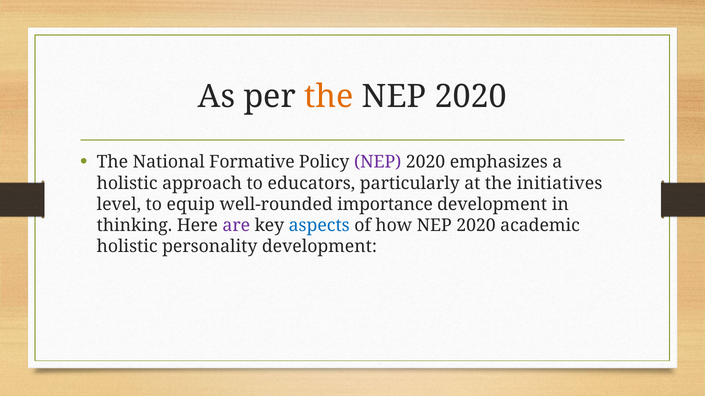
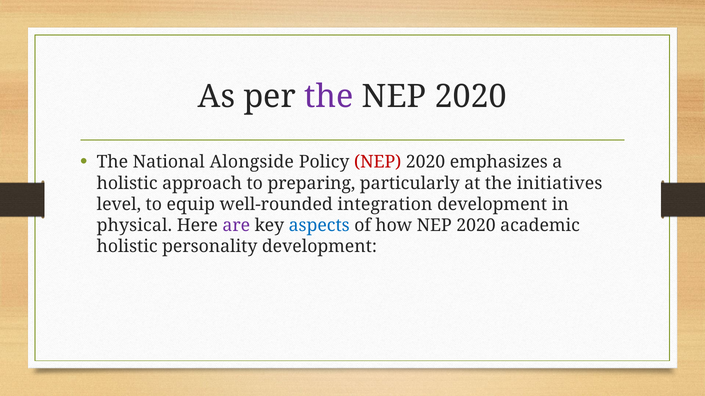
the at (329, 97) colour: orange -> purple
Formative: Formative -> Alongside
NEP at (378, 162) colour: purple -> red
educators: educators -> preparing
importance: importance -> integration
thinking: thinking -> physical
